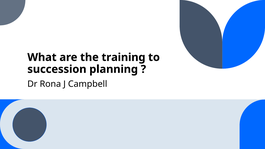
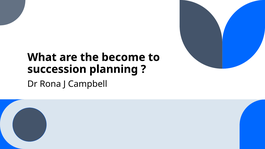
training: training -> become
